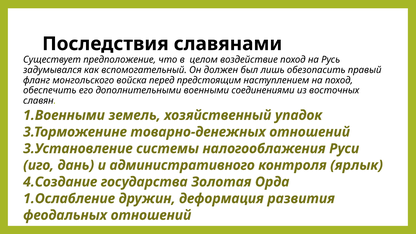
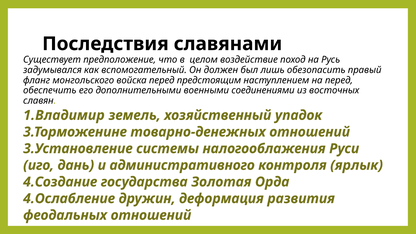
на поход: поход -> перед
1.Военными: 1.Военными -> 1.Владимир
1.Ослабление: 1.Ослабление -> 4.Ослабление
